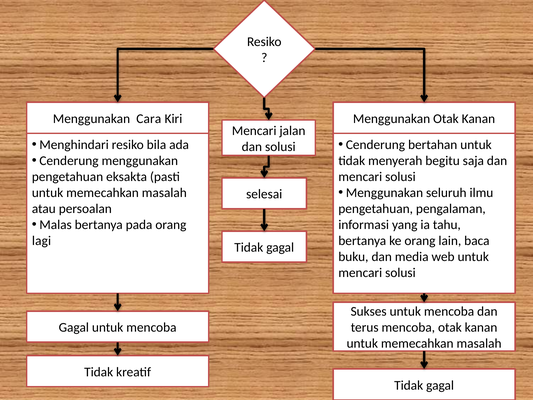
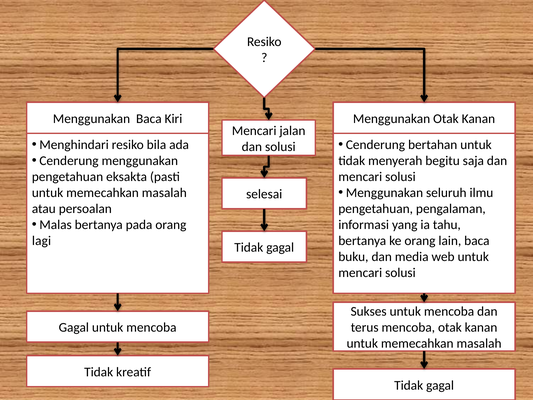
Menggunakan Cara: Cara -> Baca
